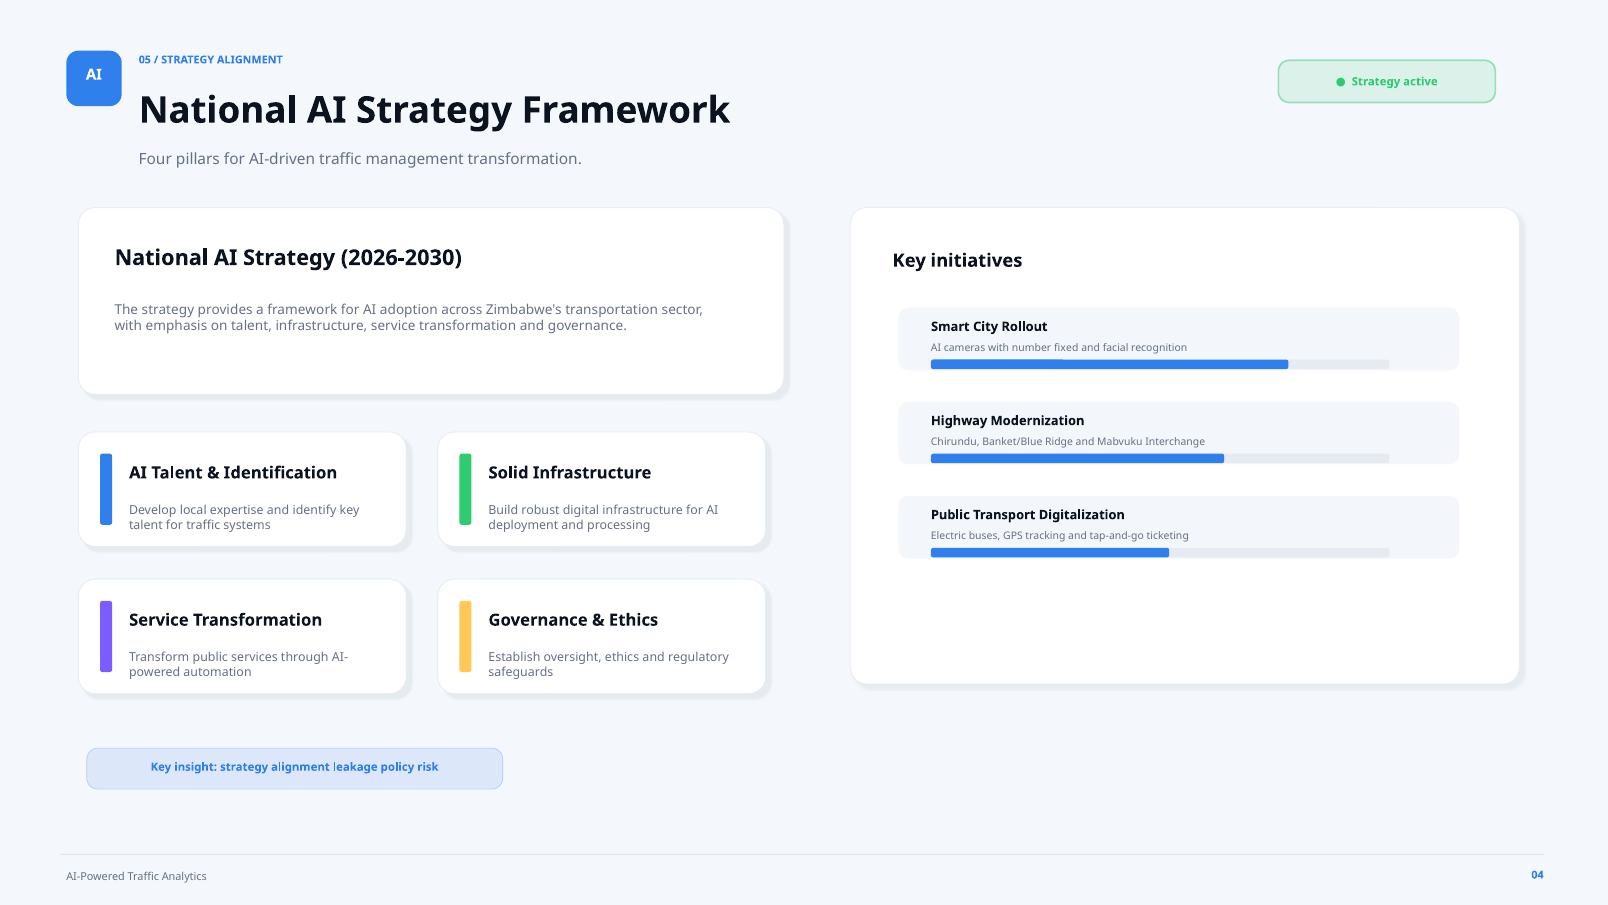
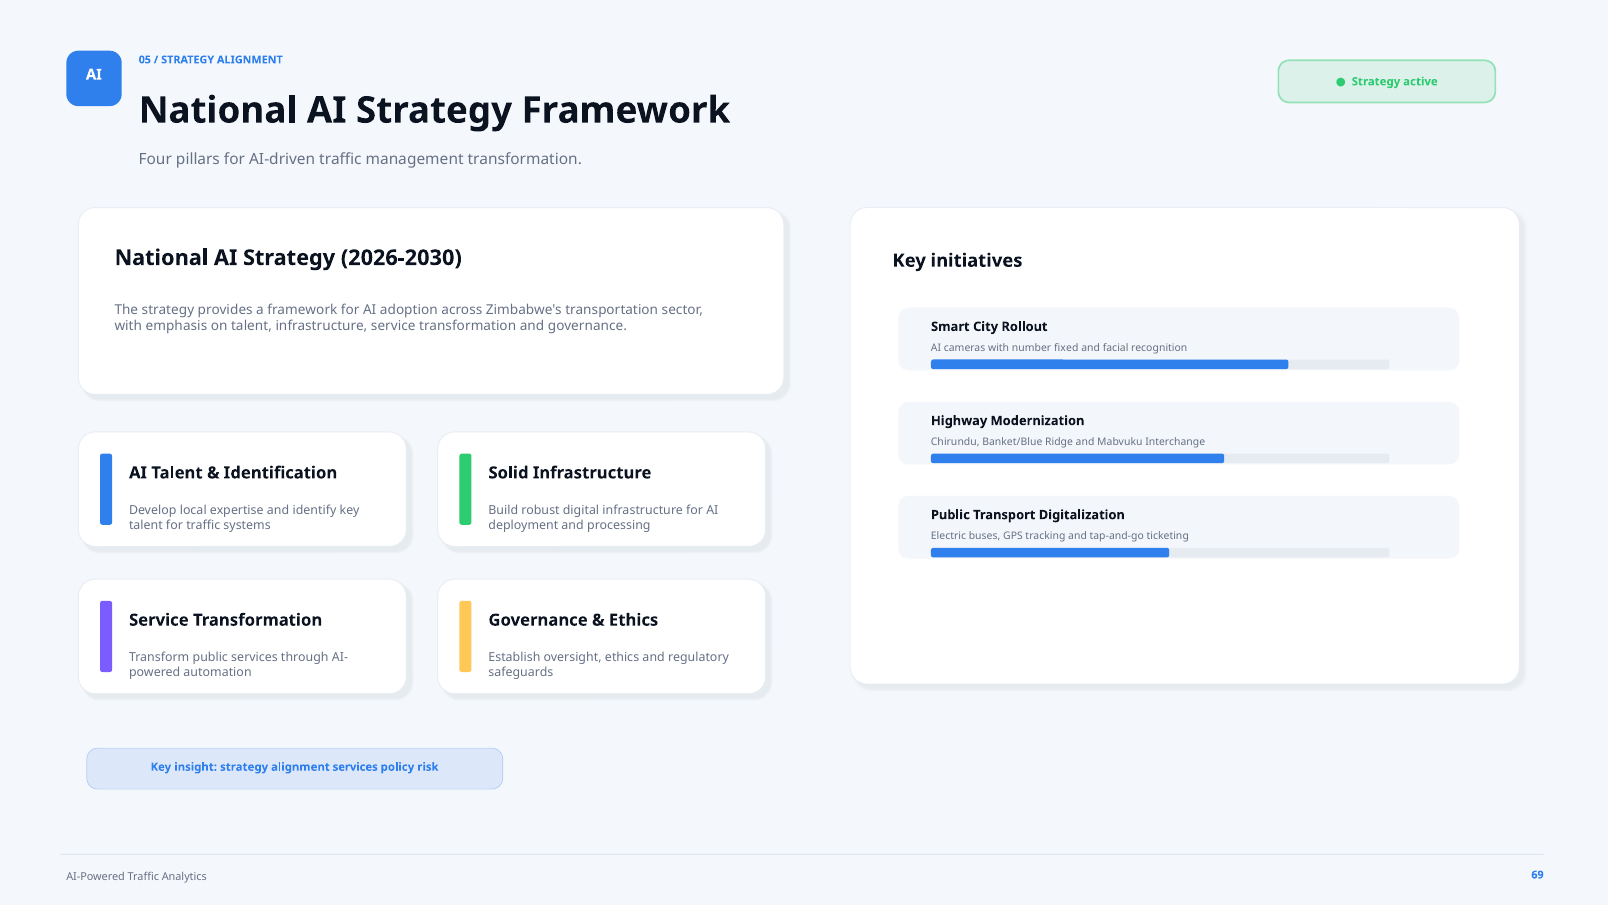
alignment leakage: leakage -> services
04: 04 -> 69
